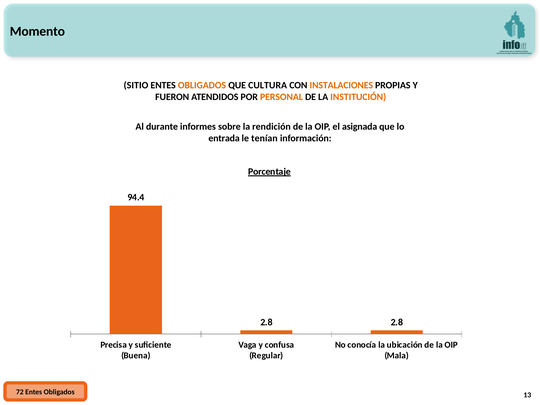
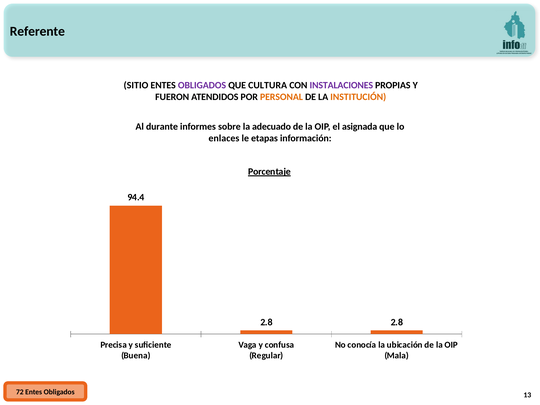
Momento: Momento -> Referente
OBLIGADOS at (202, 85) colour: orange -> purple
INSTALACIONES colour: orange -> purple
rendición: rendición -> adecuado
entrada: entrada -> enlaces
tenían: tenían -> etapas
